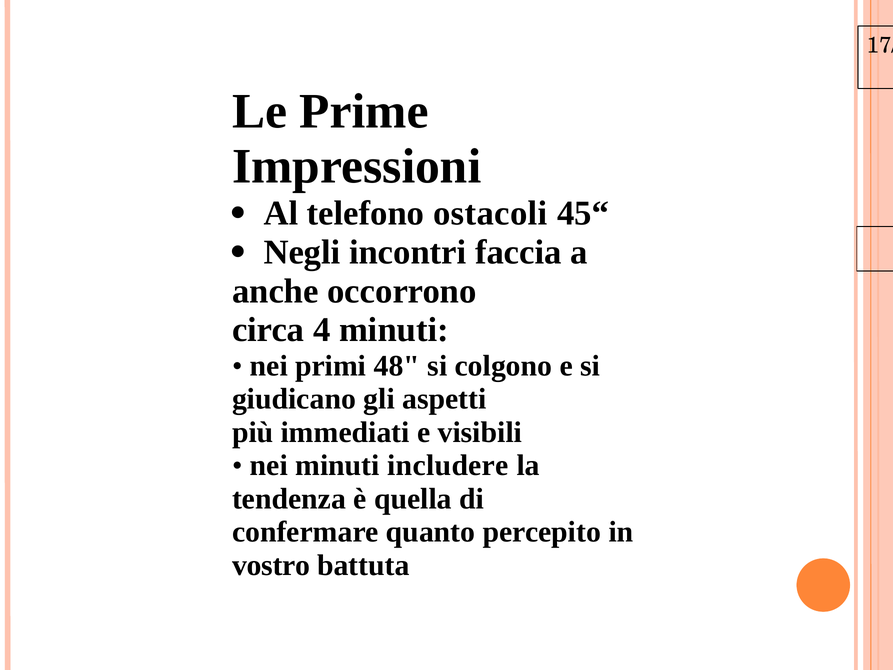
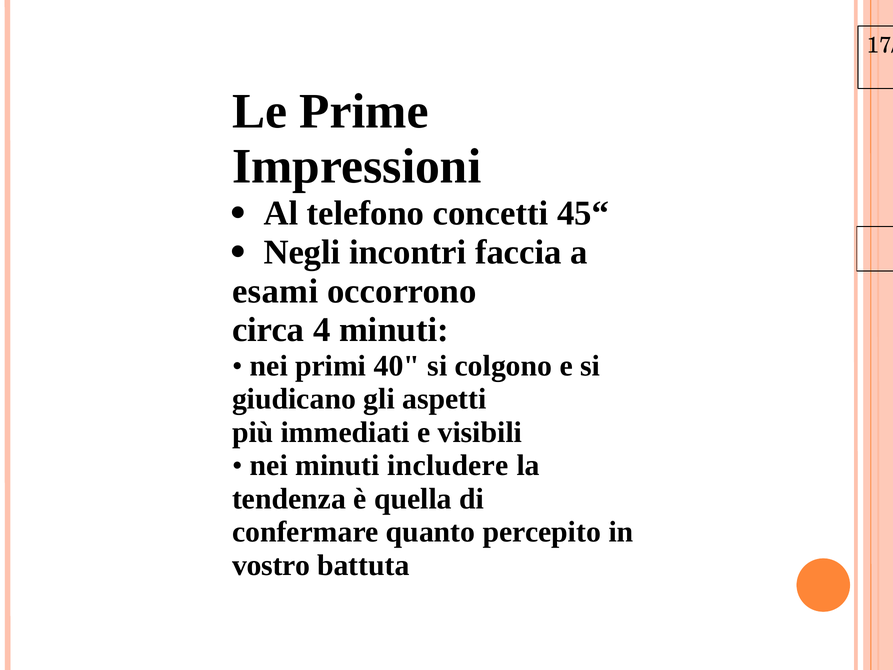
ostacoli: ostacoli -> concetti
anche: anche -> esami
48: 48 -> 40
